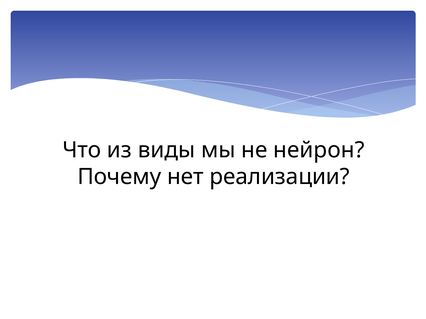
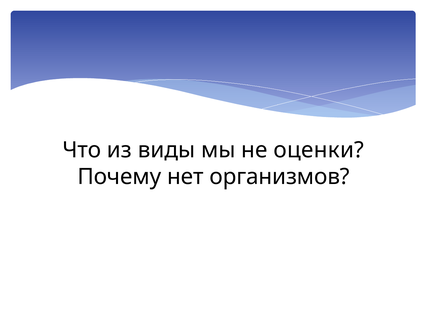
нейрон: нейрон -> оценки
реализации: реализации -> организмов
